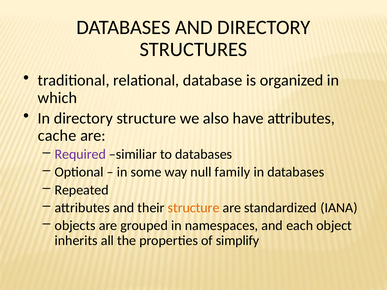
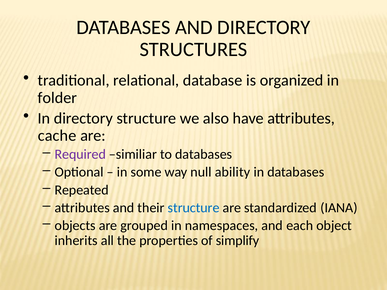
which: which -> folder
family: family -> ability
structure at (194, 208) colour: orange -> blue
